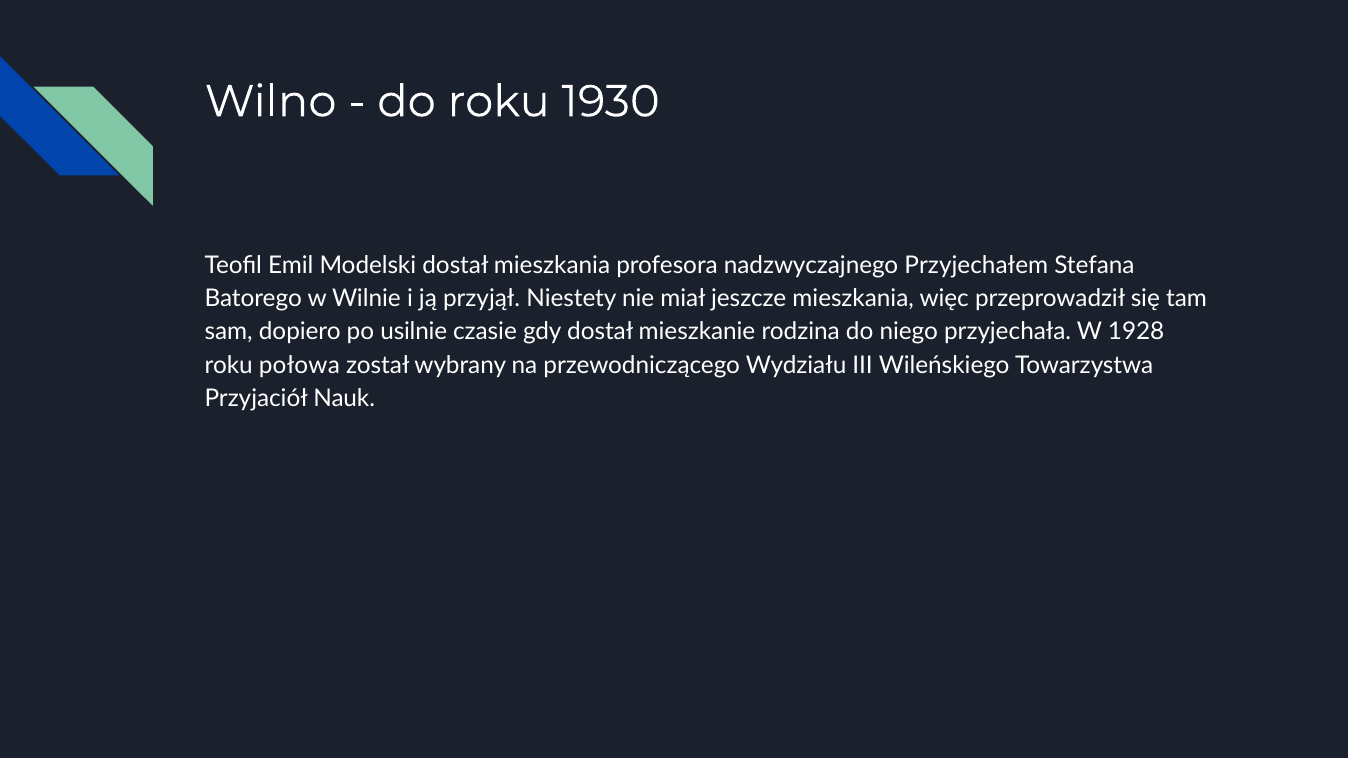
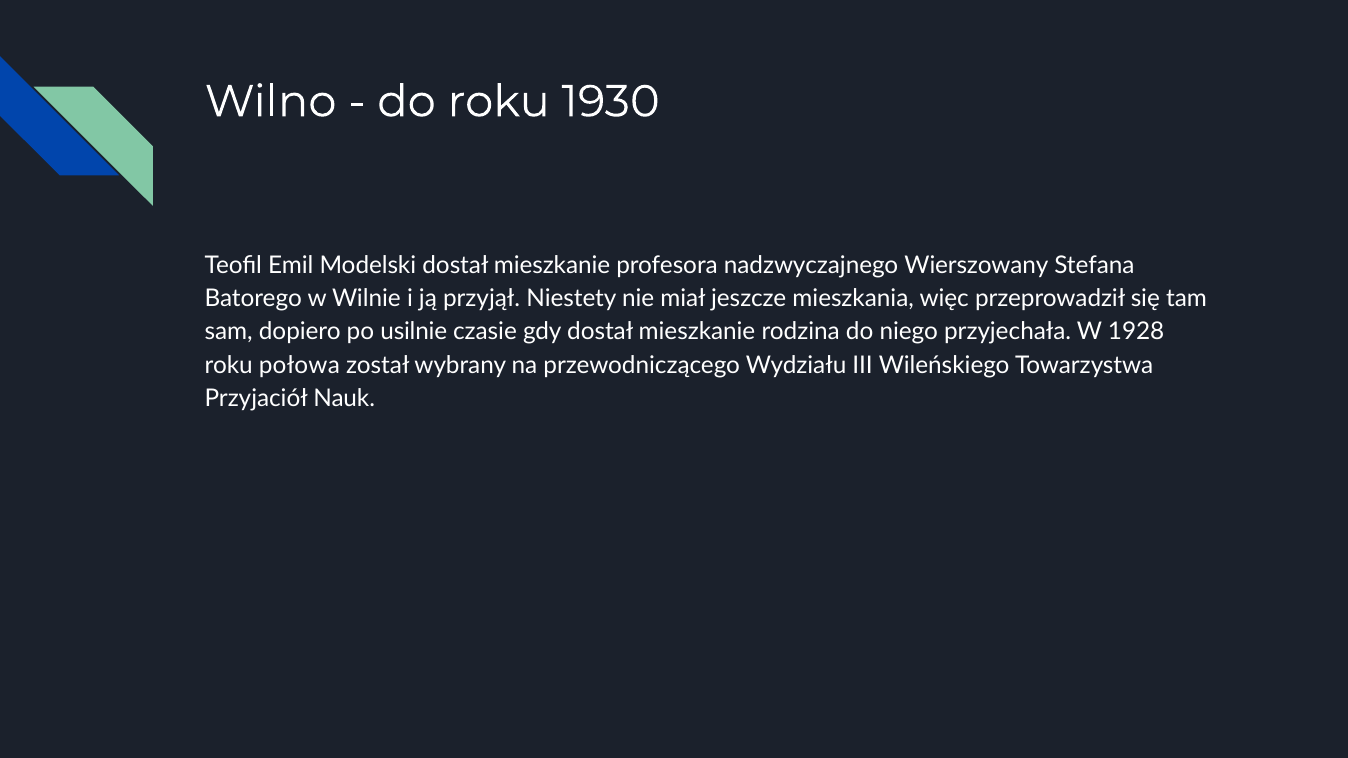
Modelski dostał mieszkania: mieszkania -> mieszkanie
Przyjechałem: Przyjechałem -> Wierszowany
